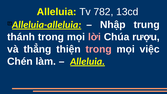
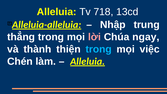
782: 782 -> 718
thánh: thánh -> thẳng
rượu: rượu -> ngay
thẳng: thẳng -> thành
trong at (99, 49) colour: pink -> light blue
